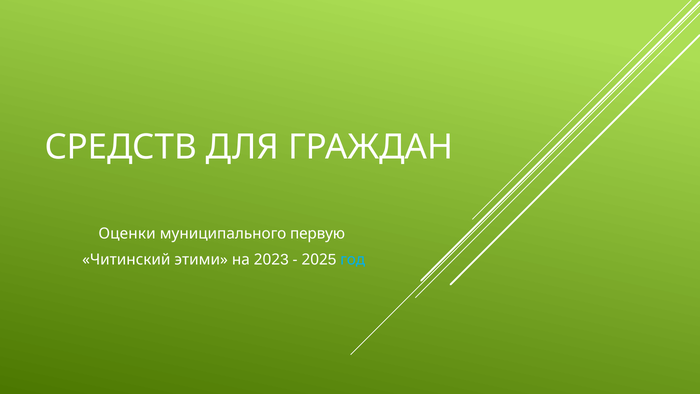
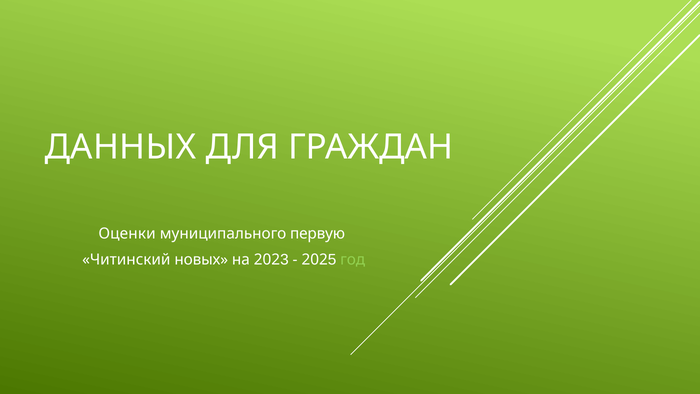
СРЕДСТВ: СРЕДСТВ -> ДАННЫХ
этими: этими -> новых
год colour: light blue -> light green
